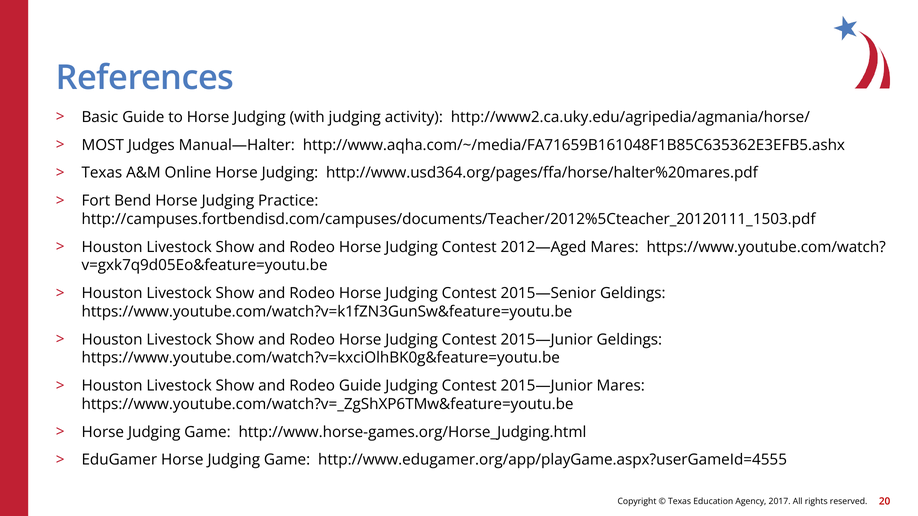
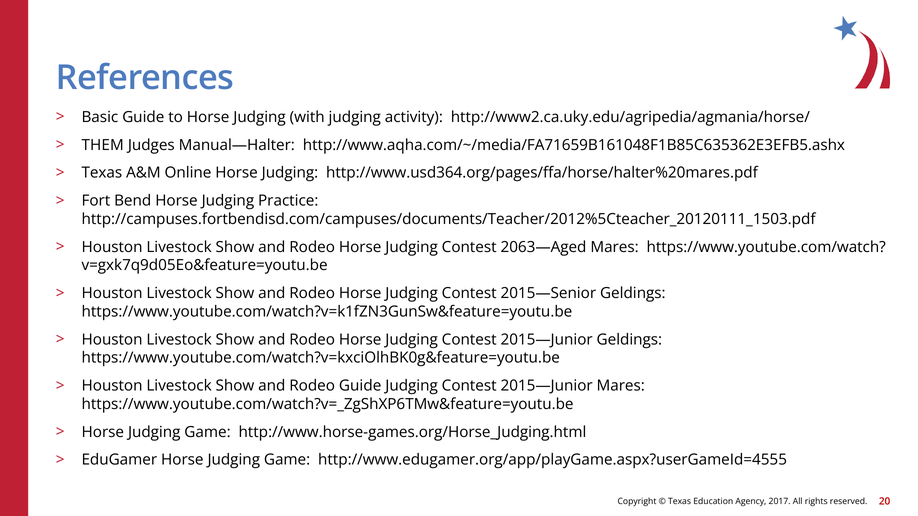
MOST: MOST -> THEM
2012—Aged: 2012—Aged -> 2063—Aged
